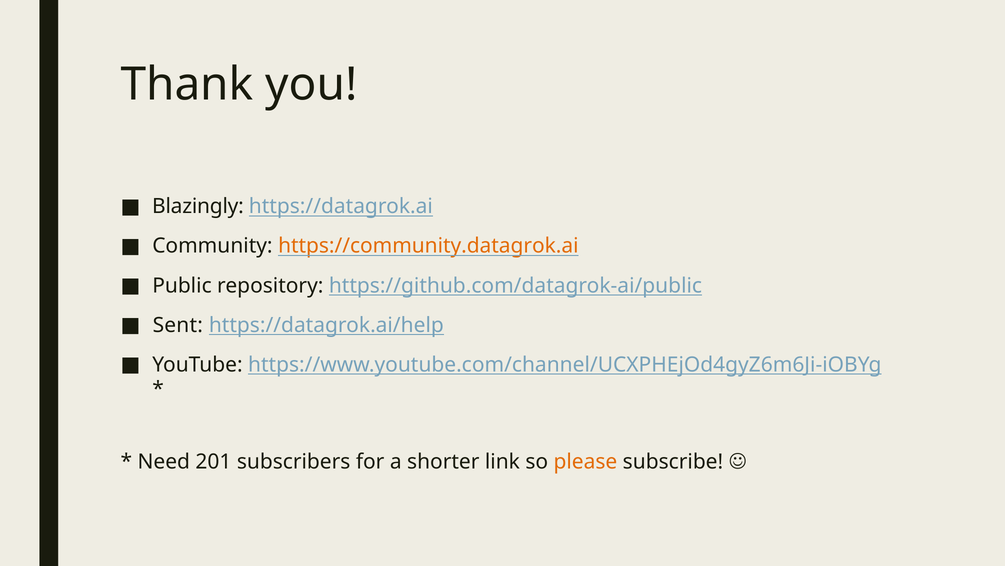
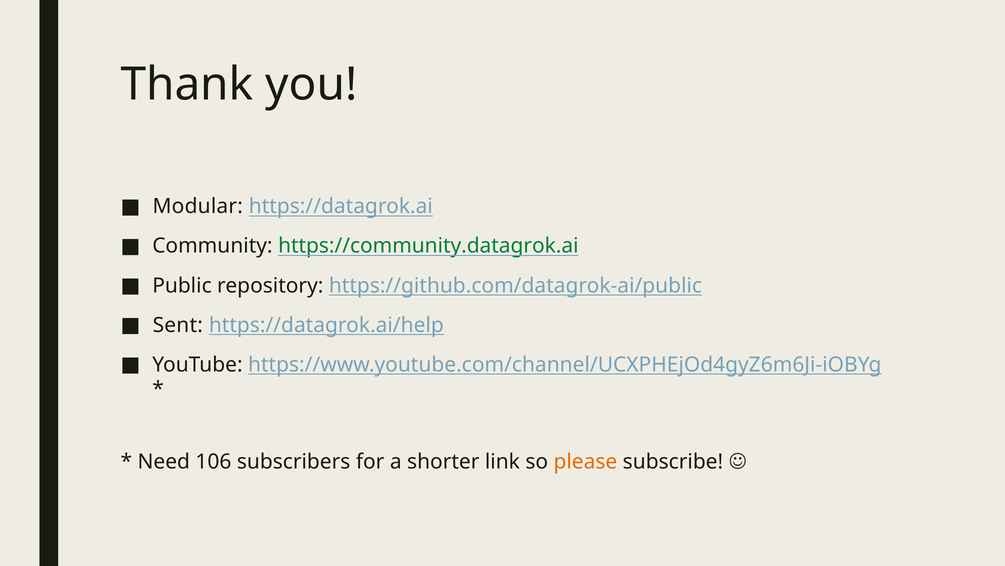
Blazingly: Blazingly -> Modular
https://community.datagrok.ai colour: orange -> green
201: 201 -> 106
